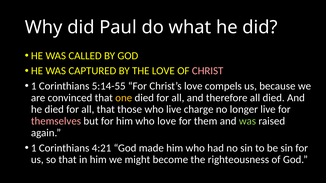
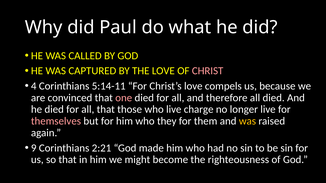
1 at (34, 86): 1 -> 4
5:14-55: 5:14-55 -> 5:14-11
one colour: yellow -> pink
who love: love -> they
was at (247, 121) colour: light green -> yellow
1 at (34, 148): 1 -> 9
4:21: 4:21 -> 2:21
